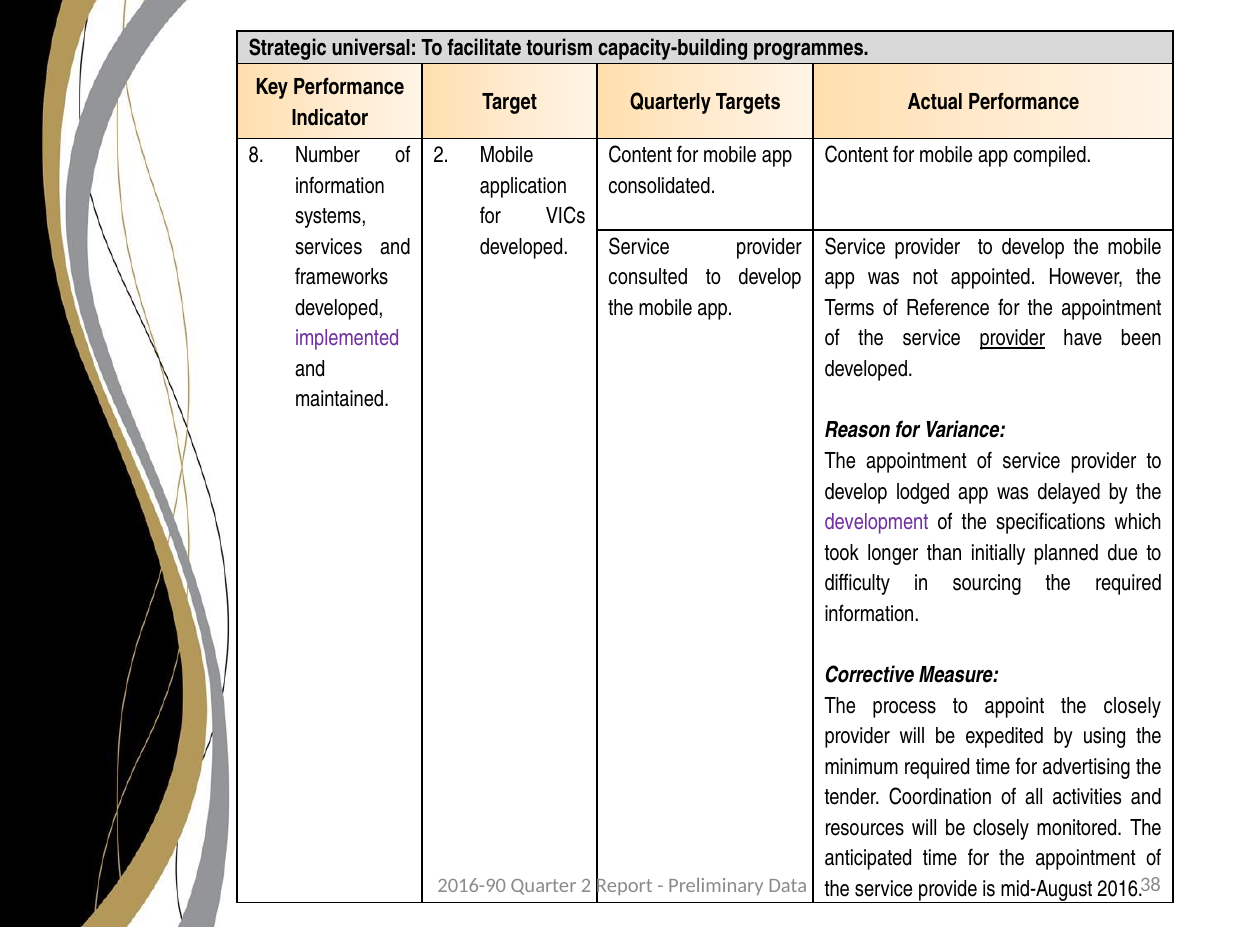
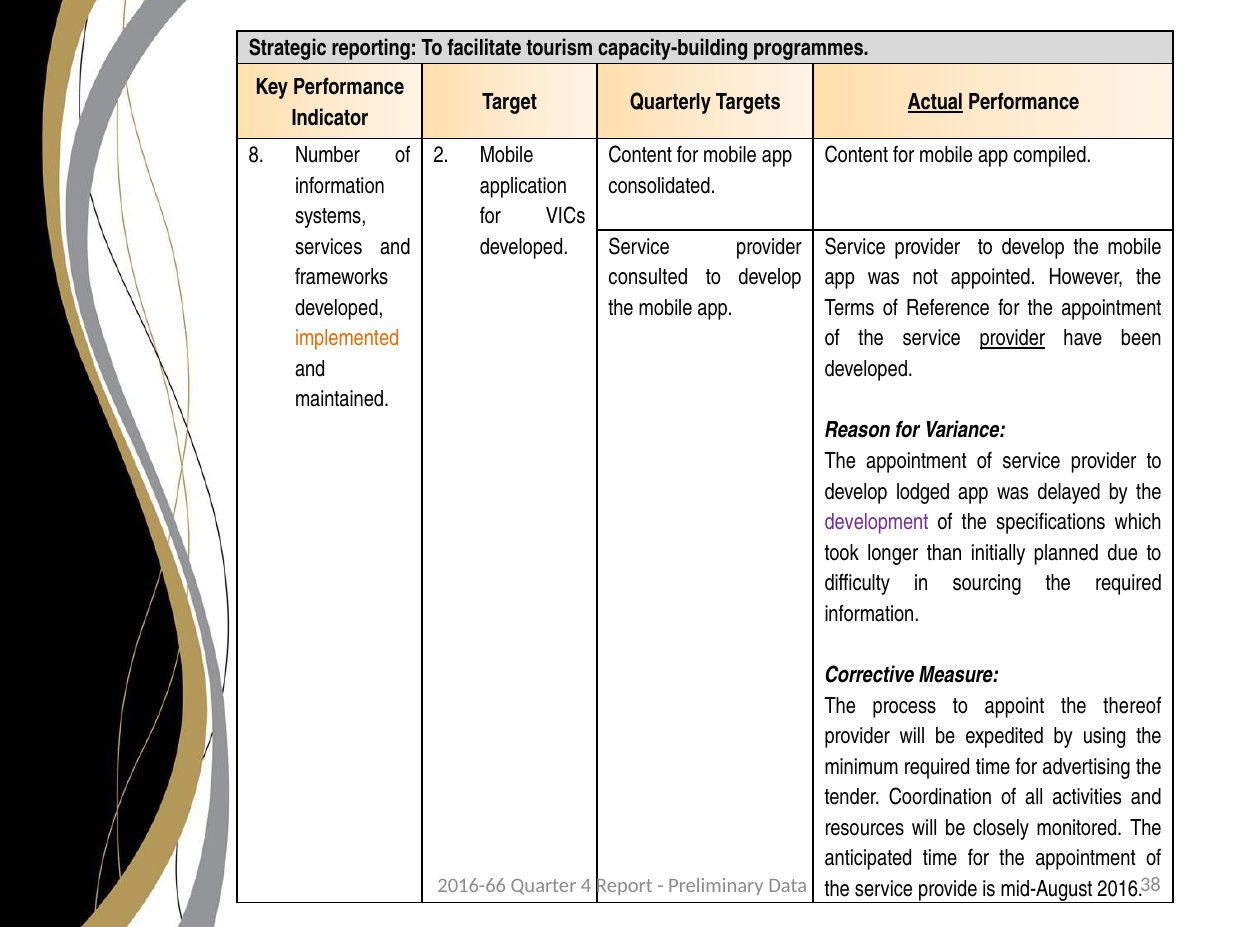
universal: universal -> reporting
Actual underline: none -> present
implemented colour: purple -> orange
the closely: closely -> thereof
2016-90: 2016-90 -> 2016-66
Quarter 2: 2 -> 4
